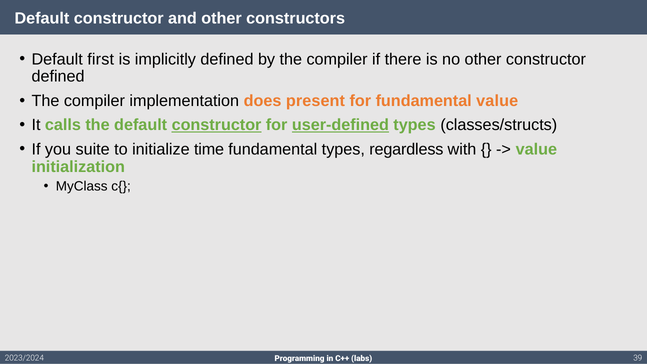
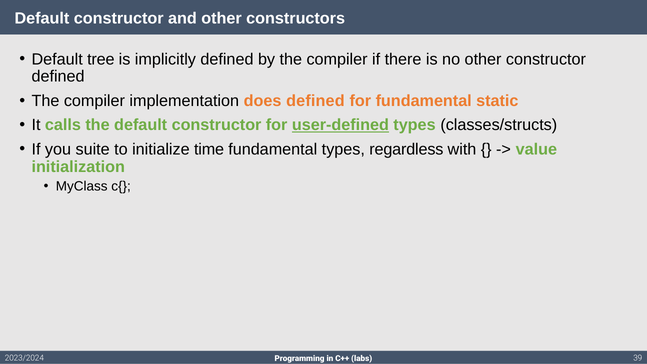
first: first -> tree
does present: present -> defined
fundamental value: value -> static
constructor at (217, 125) underline: present -> none
